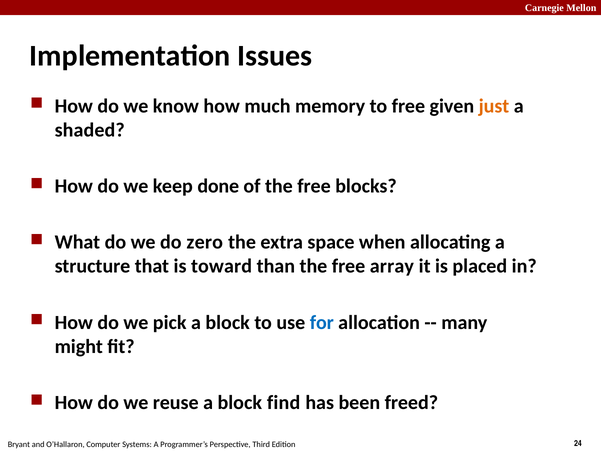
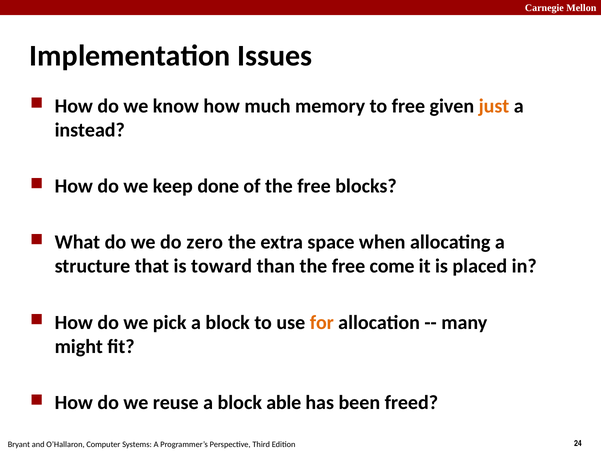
shaded: shaded -> instead
array: array -> come
for colour: blue -> orange
find: find -> able
